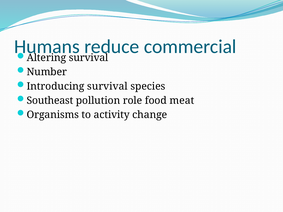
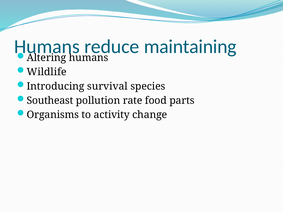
commercial: commercial -> maintaining
survival at (89, 58): survival -> humans
Number: Number -> Wildlife
role: role -> rate
meat: meat -> parts
